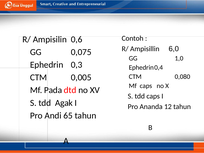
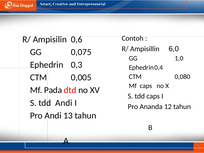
tdd Agak: Agak -> Andi
65: 65 -> 13
